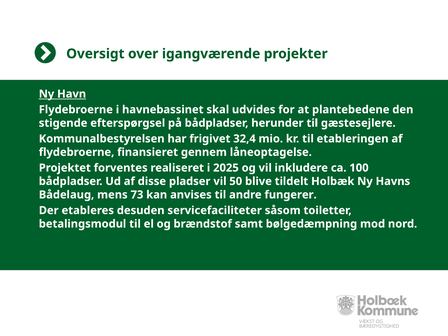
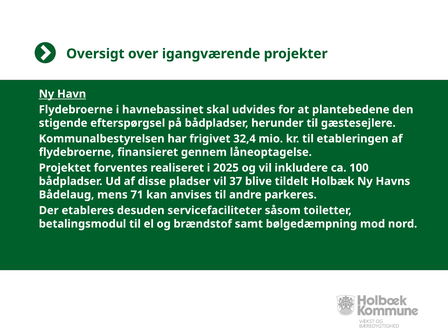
50: 50 -> 37
73: 73 -> 71
fungerer: fungerer -> parkeres
